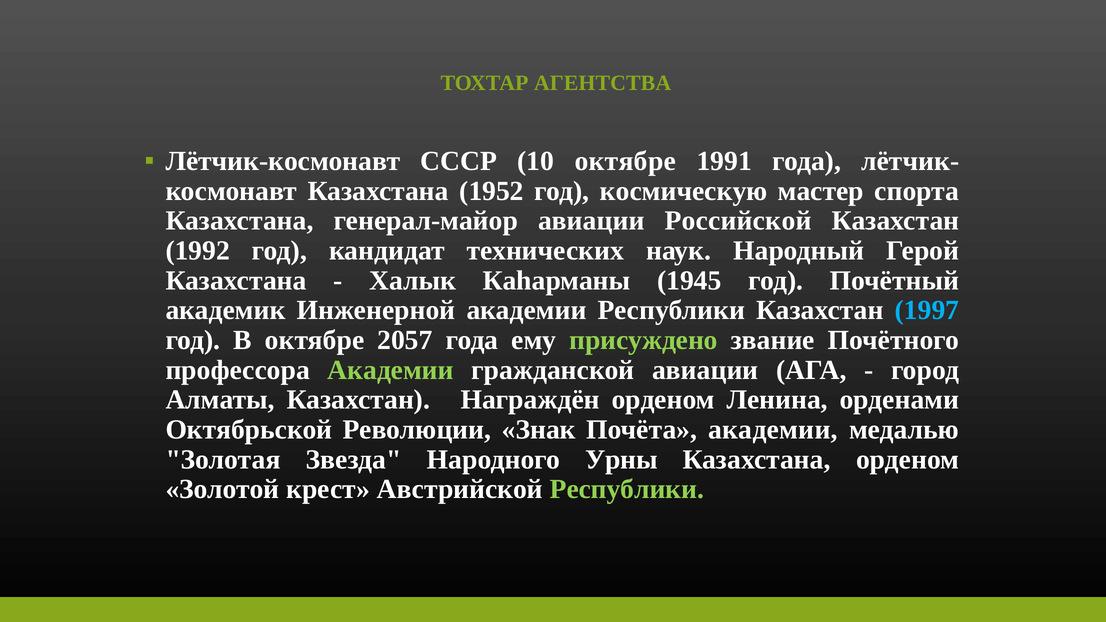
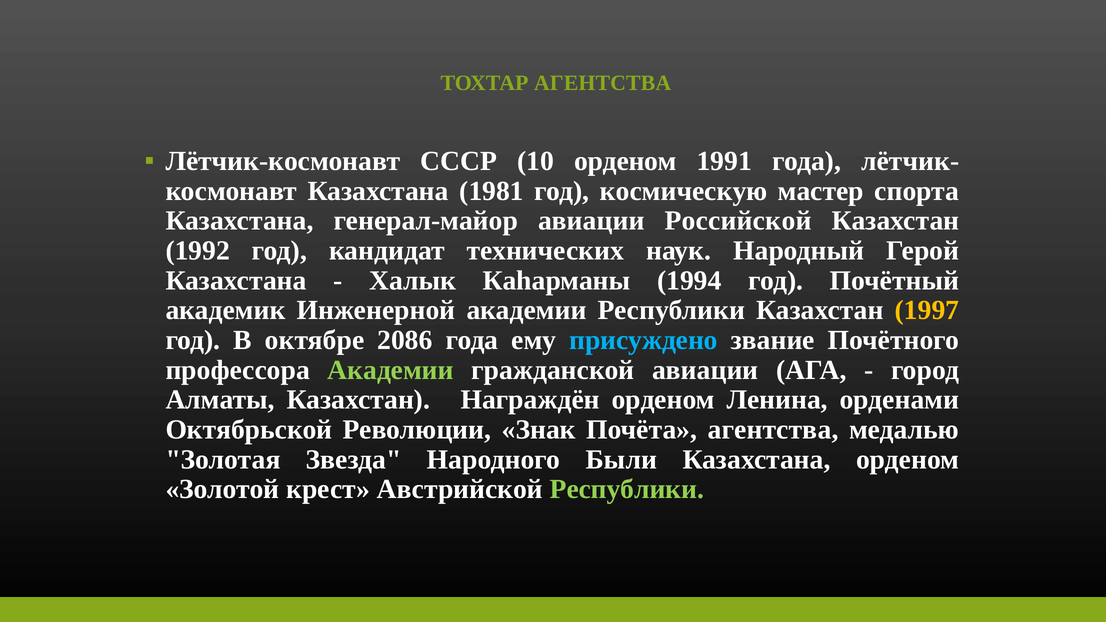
10 октябре: октябре -> орденом
1952: 1952 -> 1981
1945: 1945 -> 1994
1997 colour: light blue -> yellow
2057: 2057 -> 2086
присуждено colour: light green -> light blue
Почёта академии: академии -> агентства
Урны: Урны -> Были
